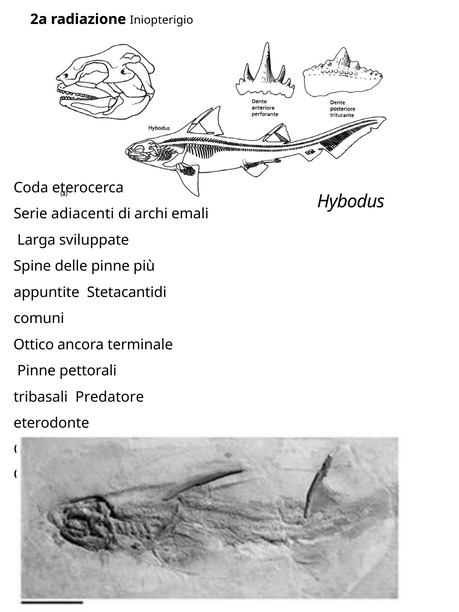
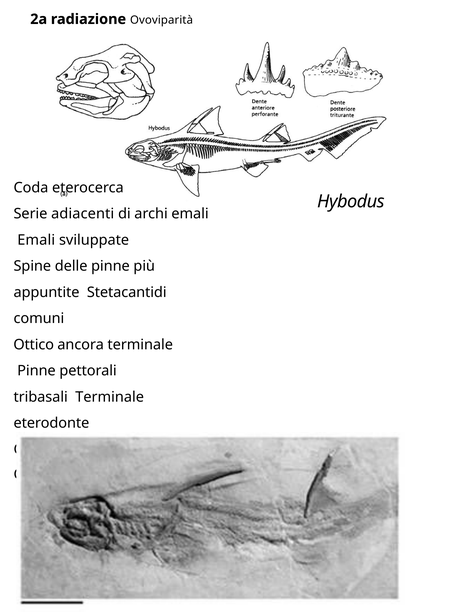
Iniopterigio: Iniopterigio -> Ovoviparità
Larga at (36, 240): Larga -> Emali
tribasali Predatore: Predatore -> Terminale
